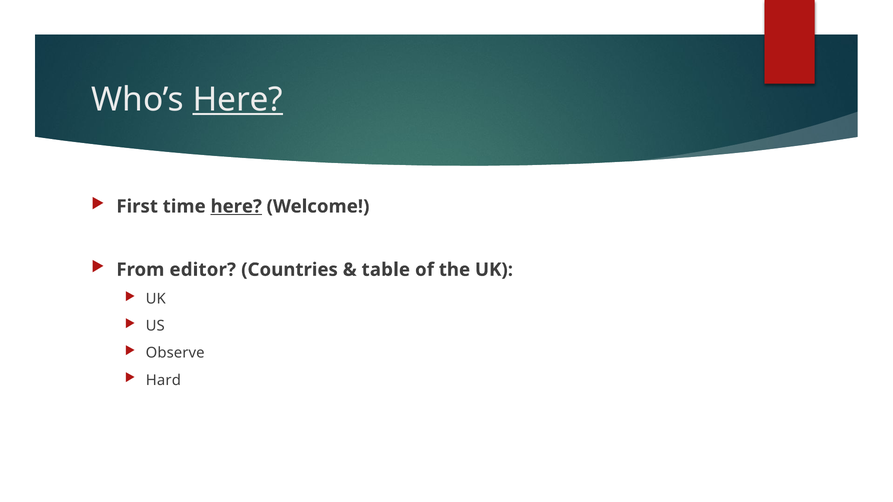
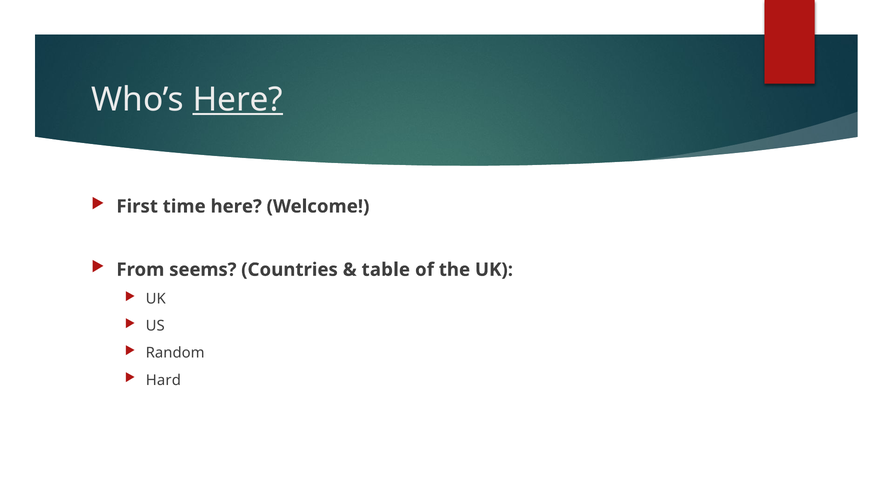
here at (236, 207) underline: present -> none
editor: editor -> seems
Observe: Observe -> Random
